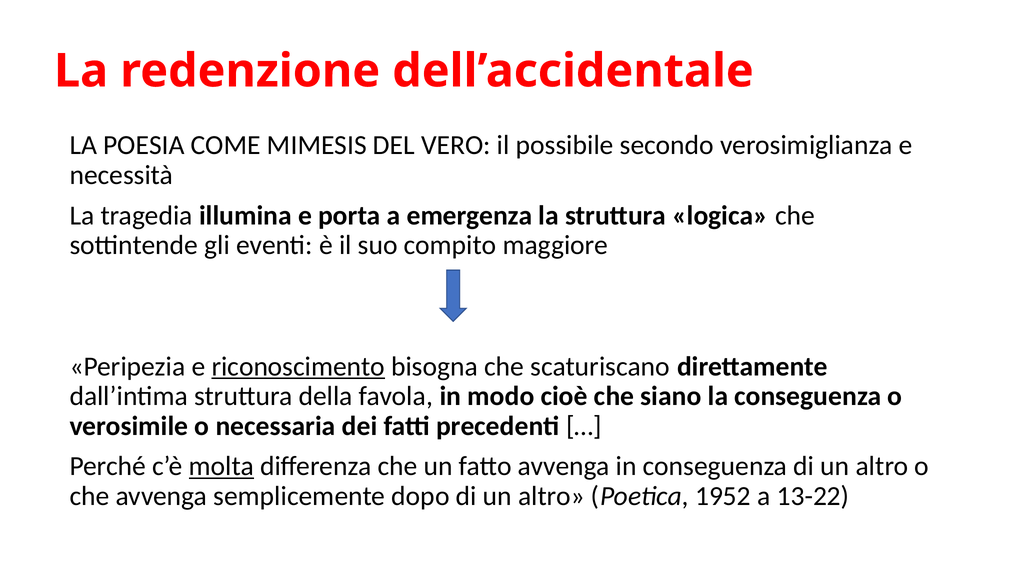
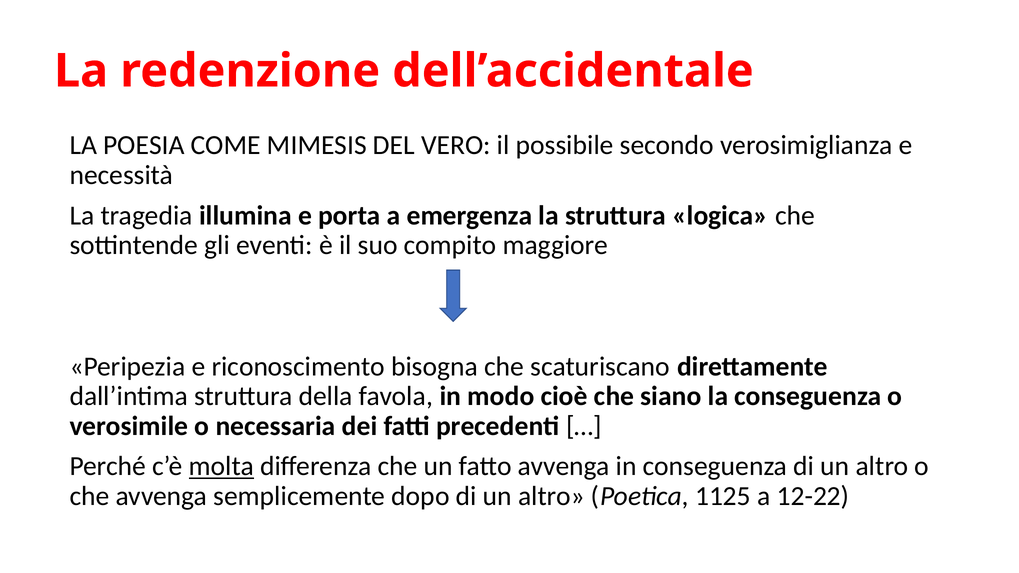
riconoscimento underline: present -> none
1952: 1952 -> 1125
13-22: 13-22 -> 12-22
